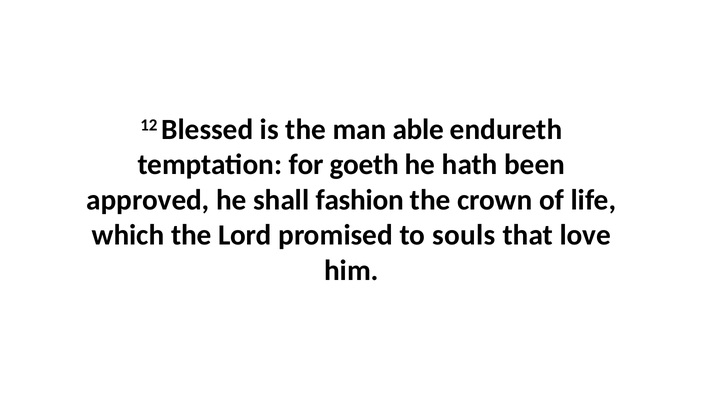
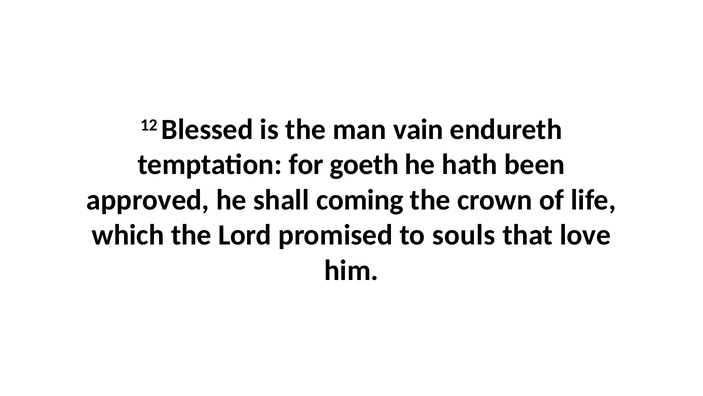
able: able -> vain
fashion: fashion -> coming
